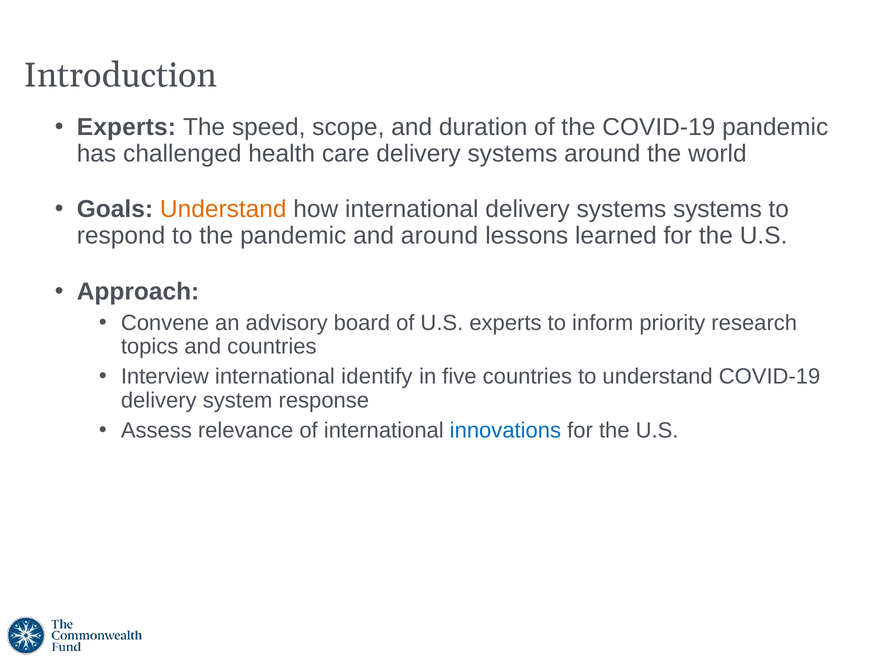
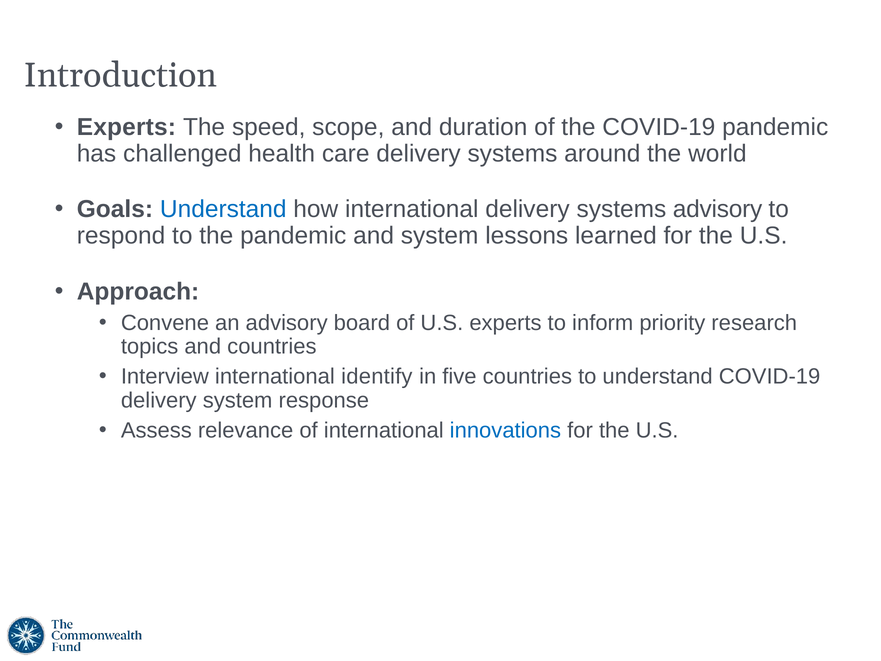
Understand at (223, 209) colour: orange -> blue
systems systems: systems -> advisory
and around: around -> system
